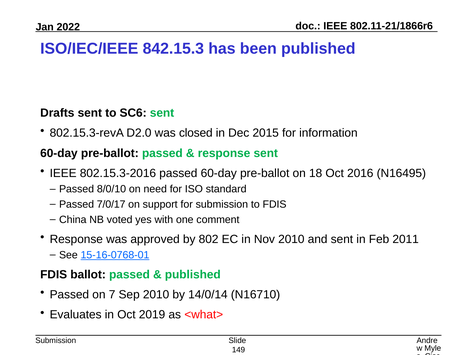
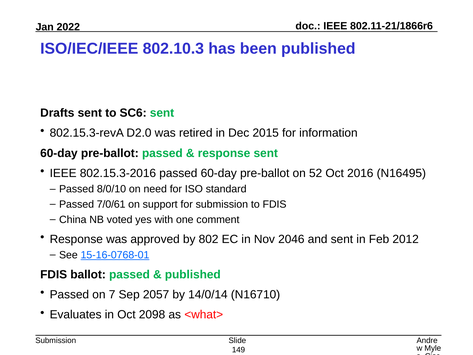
842.15.3: 842.15.3 -> 802.10.3
closed: closed -> retired
18: 18 -> 52
7/0/17: 7/0/17 -> 7/0/61
Nov 2010: 2010 -> 2046
2011: 2011 -> 2012
Sep 2010: 2010 -> 2057
2019: 2019 -> 2098
